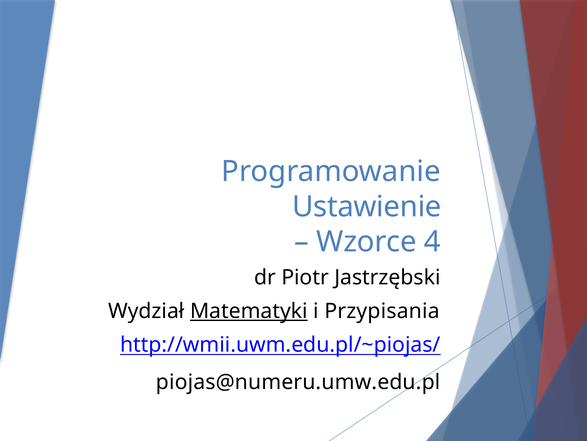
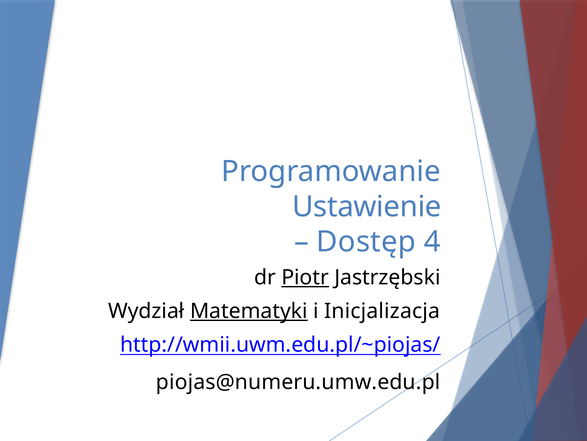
Wzorce: Wzorce -> Dostęp
Piotr underline: none -> present
Przypisania: Przypisania -> Inicjalizacja
